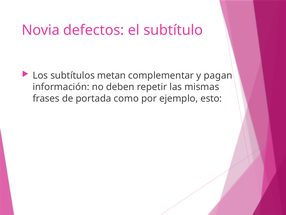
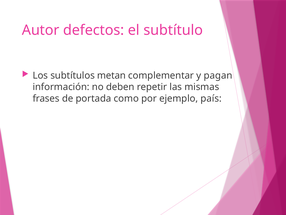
Novia: Novia -> Autor
esto: esto -> país
